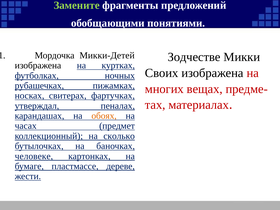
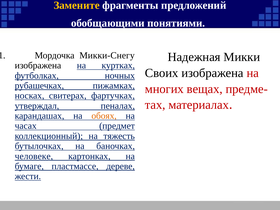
Замените colour: light green -> yellow
Микки-Детей: Микки-Детей -> Микки-Снегу
Зодчестве: Зодчестве -> Надежная
сколько: сколько -> тяжесть
